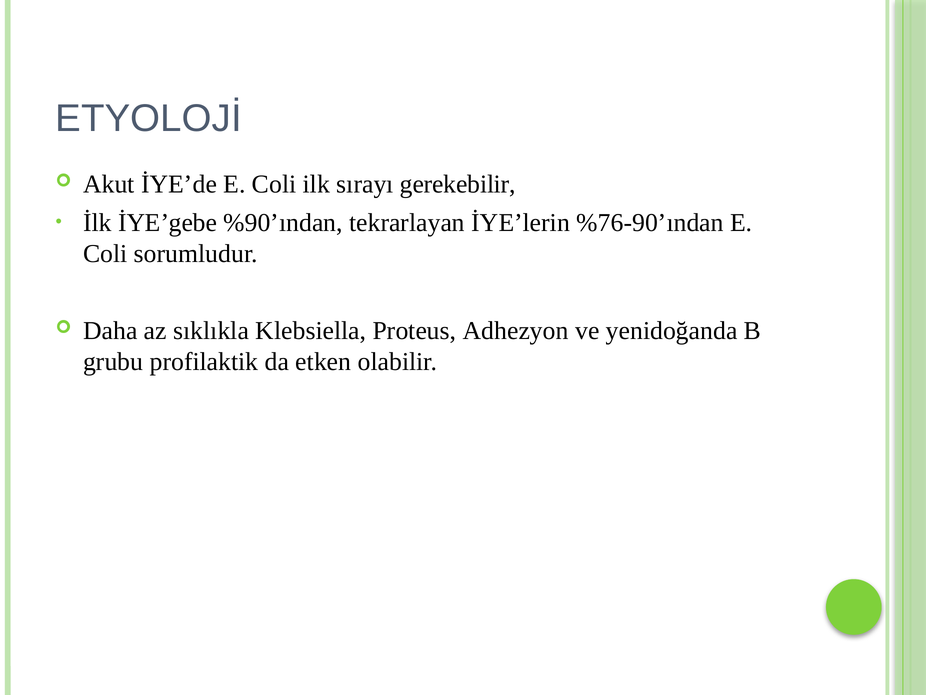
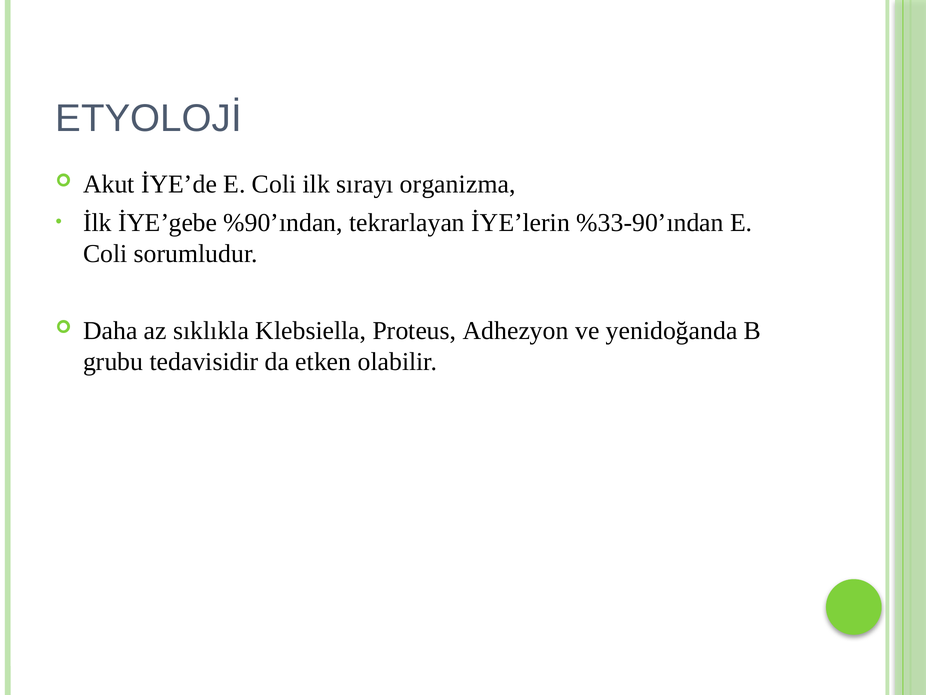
gerekebilir: gerekebilir -> organizma
%76-90’ından: %76-90’ından -> %33-90’ından
profilaktik: profilaktik -> tedavisidir
